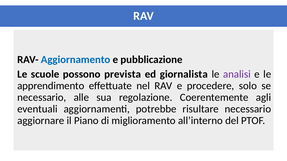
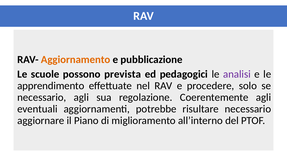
Aggiornamento colour: blue -> orange
giornalista: giornalista -> pedagogici
necessario alle: alle -> agli
